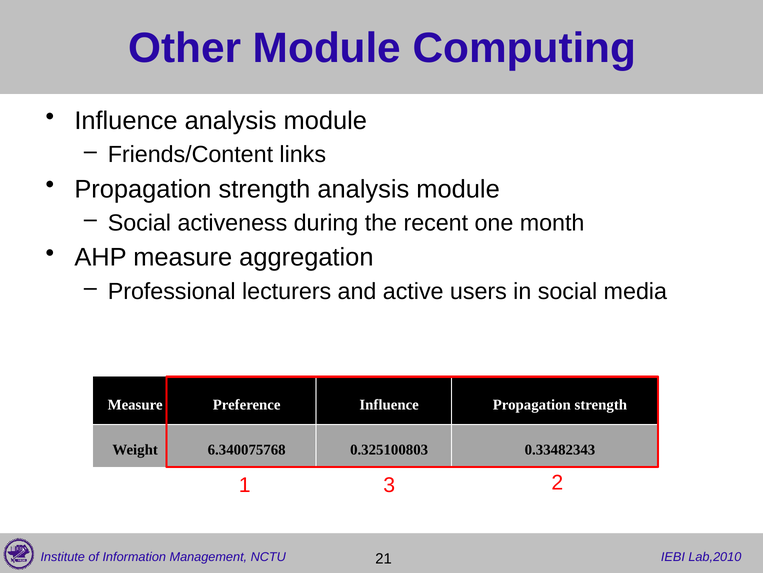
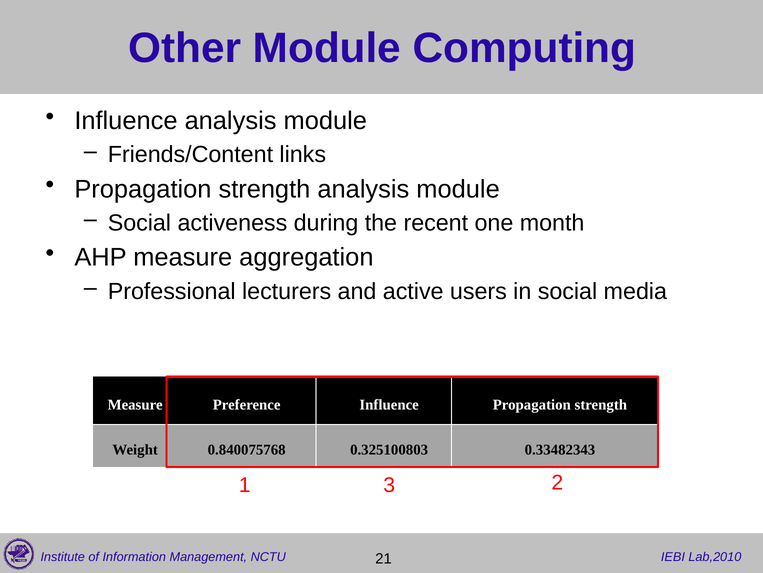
6.340075768: 6.340075768 -> 0.840075768
